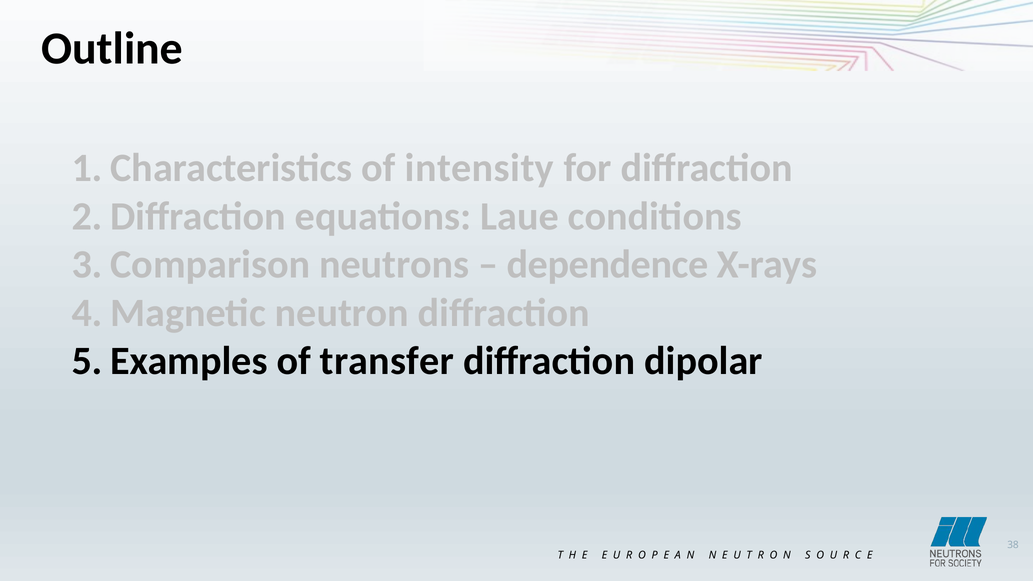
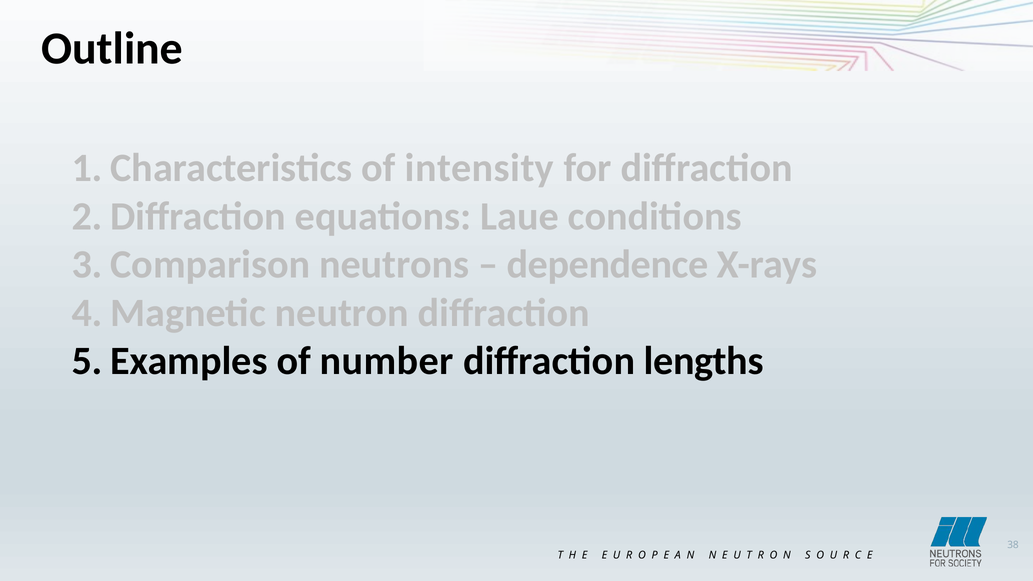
transfer: transfer -> number
dipolar: dipolar -> lengths
